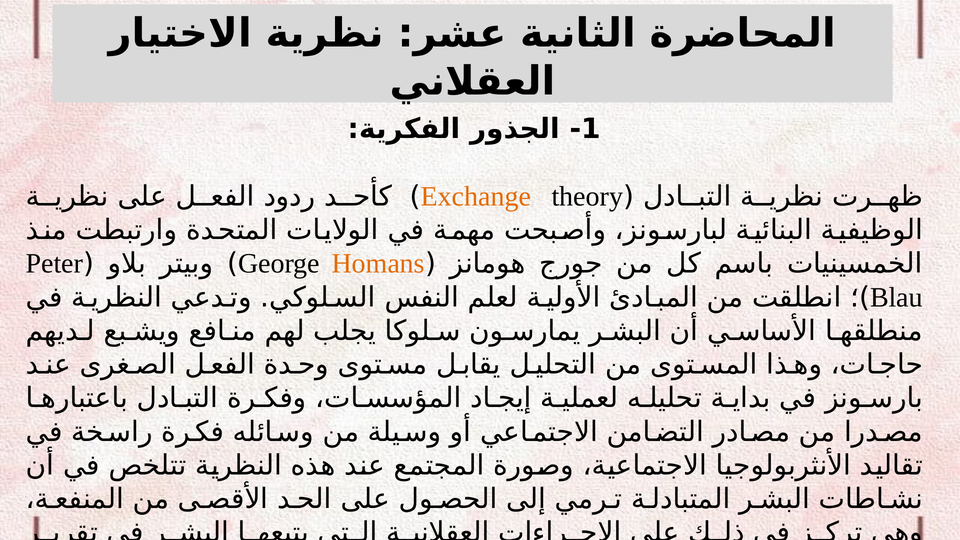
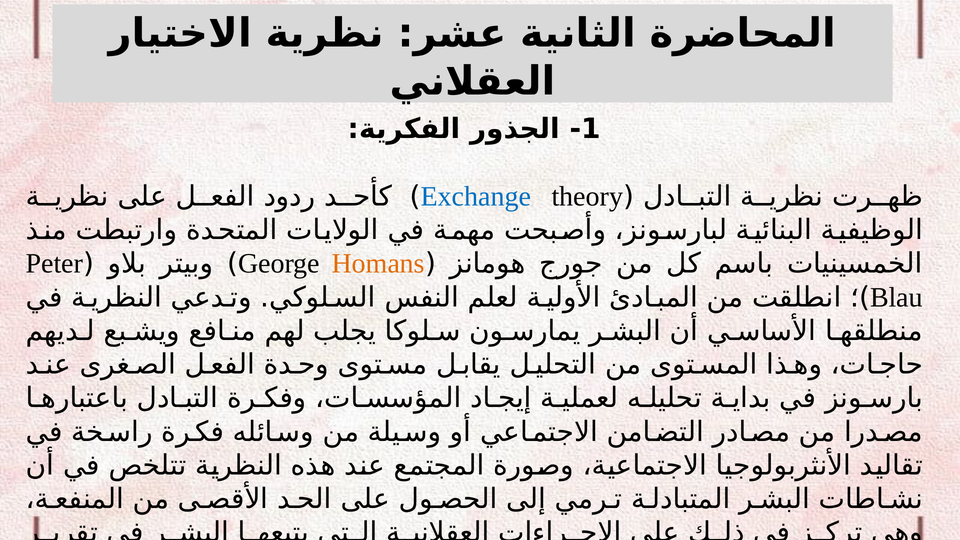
Exchange colour: orange -> blue
